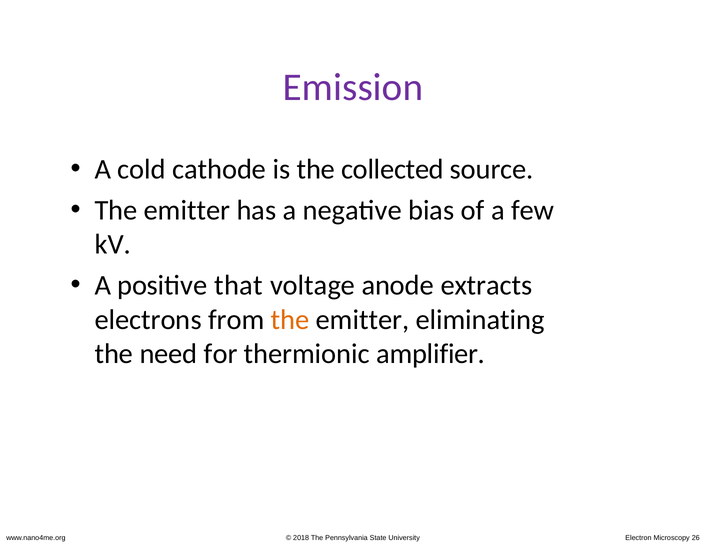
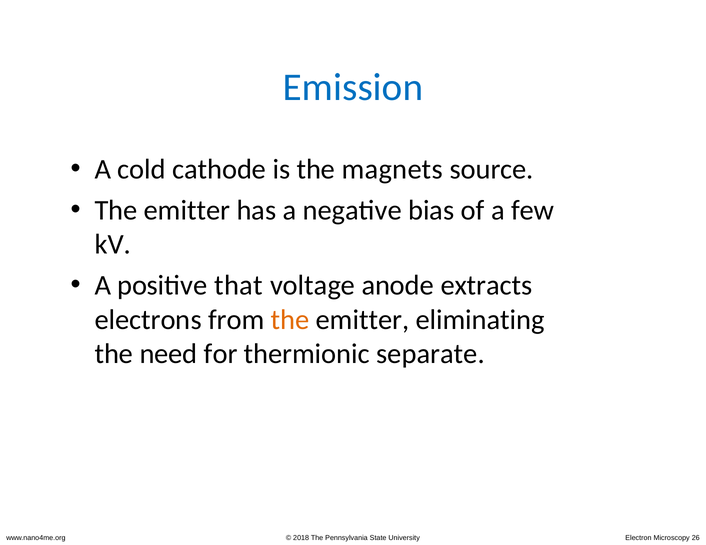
Emission colour: purple -> blue
collected: collected -> magnets
amplifier: amplifier -> separate
